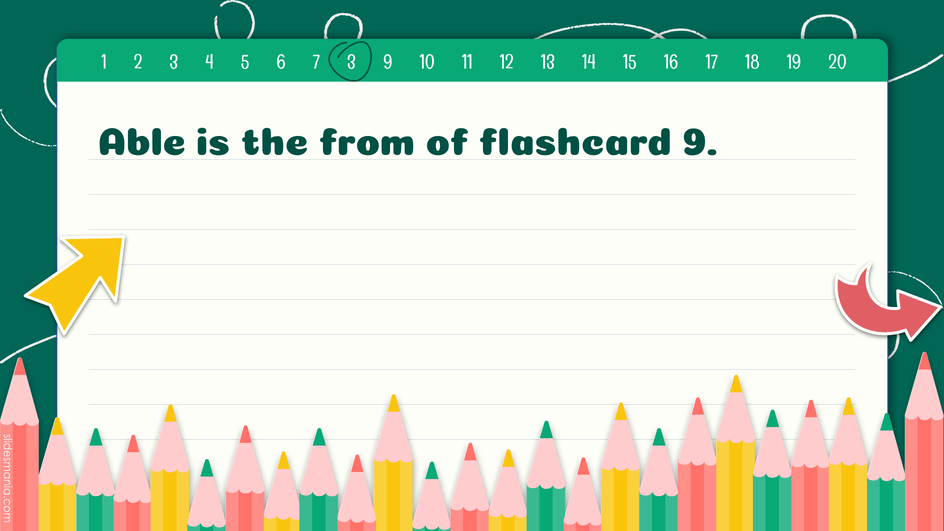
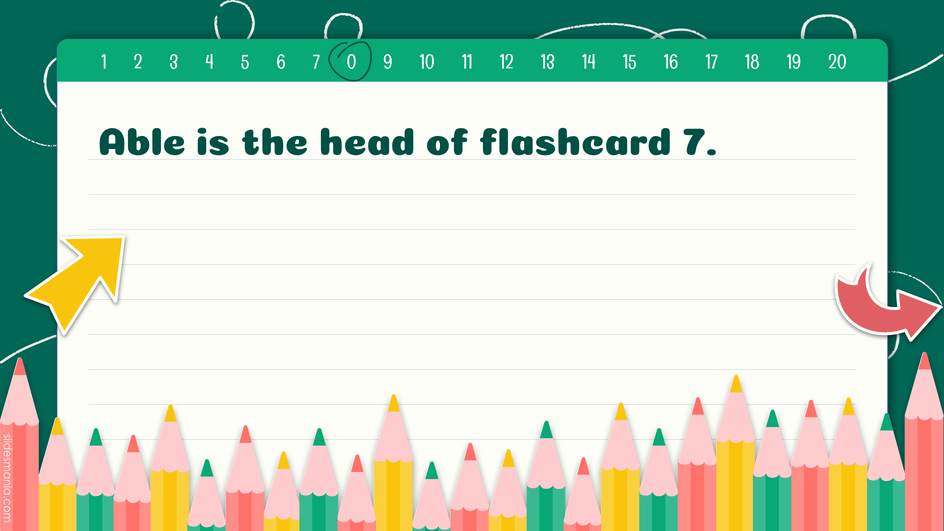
3 at (351, 62): 3 -> 0
from: from -> head
flashcard 9: 9 -> 7
